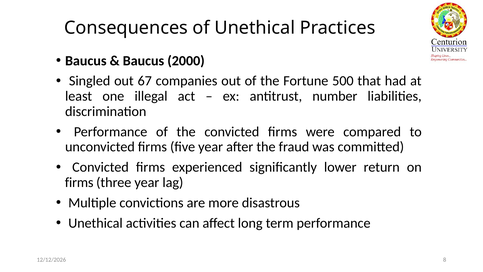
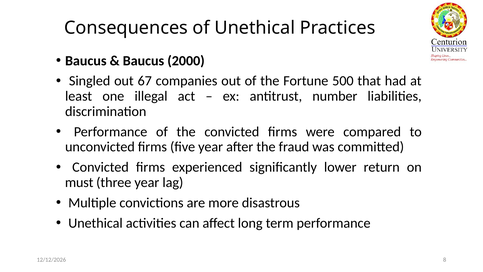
firms at (79, 182): firms -> must
